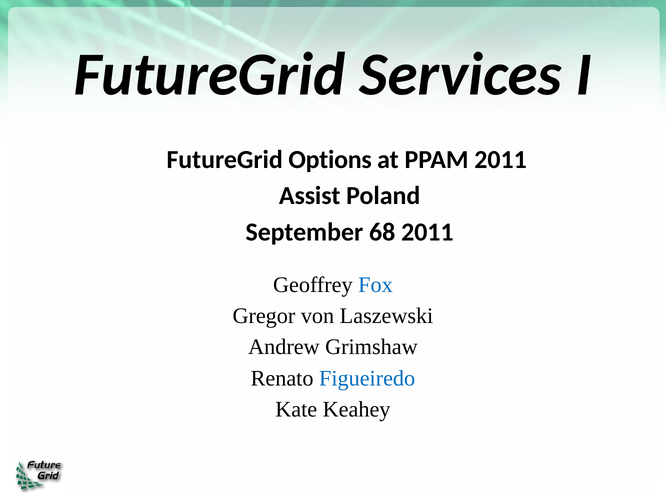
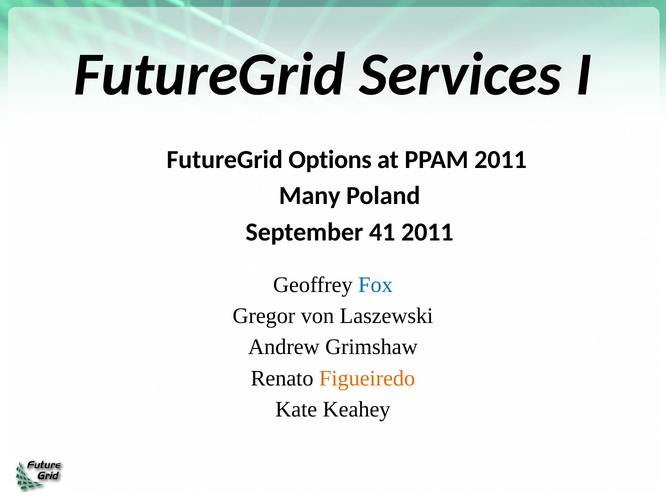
Assist: Assist -> Many
68: 68 -> 41
Figueiredo colour: blue -> orange
